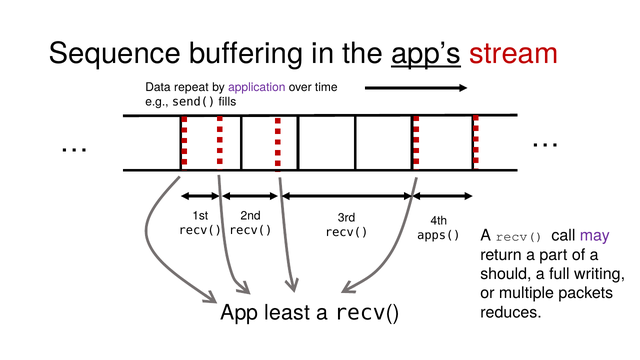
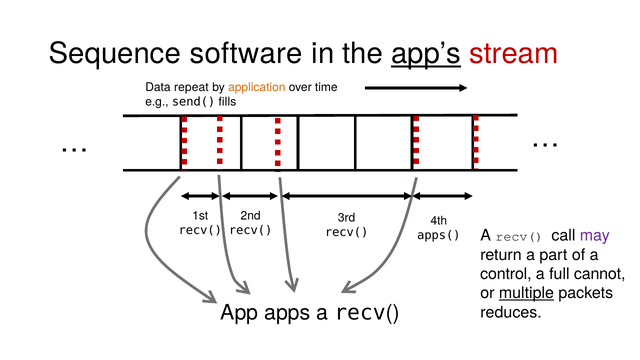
buffering: buffering -> software
application colour: purple -> orange
should: should -> control
writing: writing -> cannot
multiple underline: none -> present
least: least -> apps
